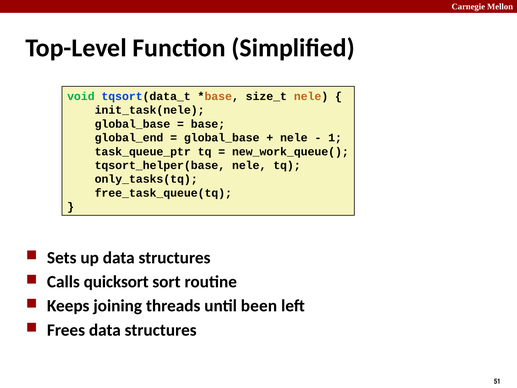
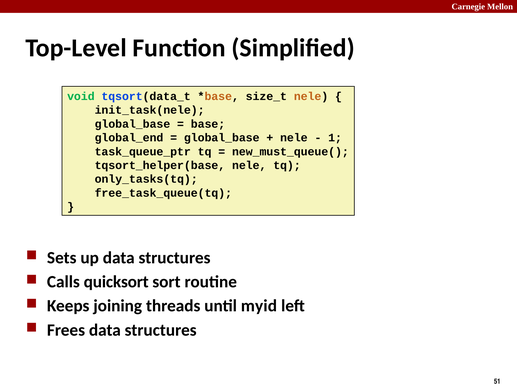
new_work_queue(: new_work_queue( -> new_must_queue(
been: been -> myid
